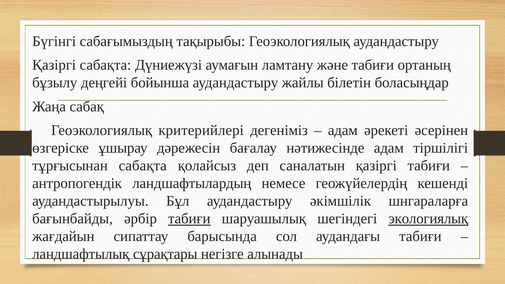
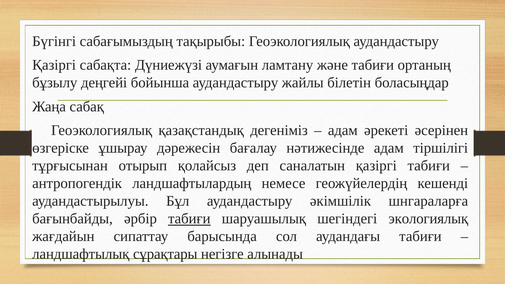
критерийлері: критерийлері -> қазақстандық
тұрғысынан сабақта: сабақта -> отырып
экологиялық underline: present -> none
